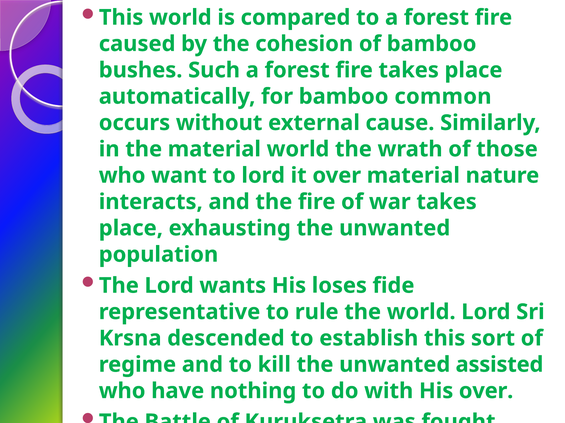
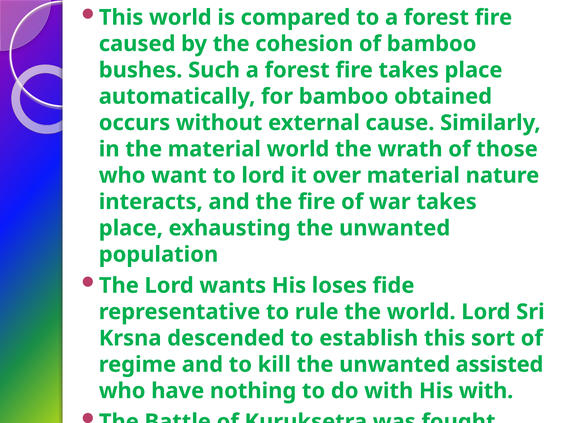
common: common -> obtained
His over: over -> with
